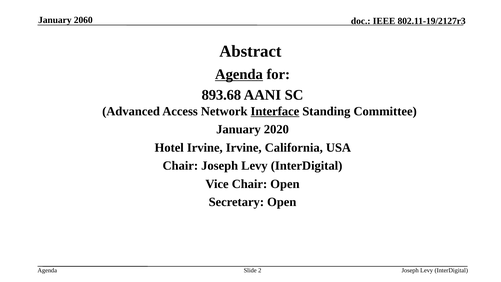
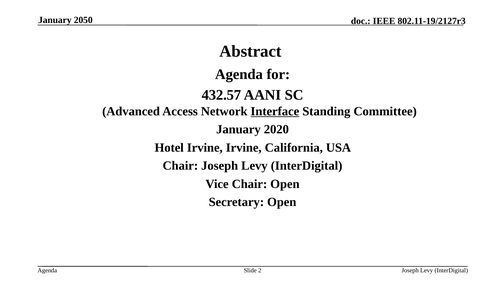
2060: 2060 -> 2050
Agenda at (239, 74) underline: present -> none
893.68: 893.68 -> 432.57
